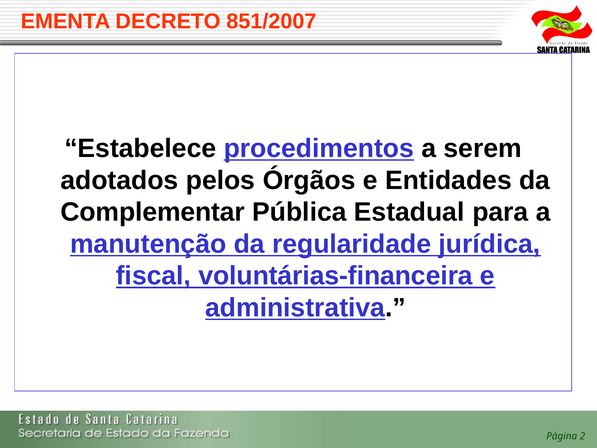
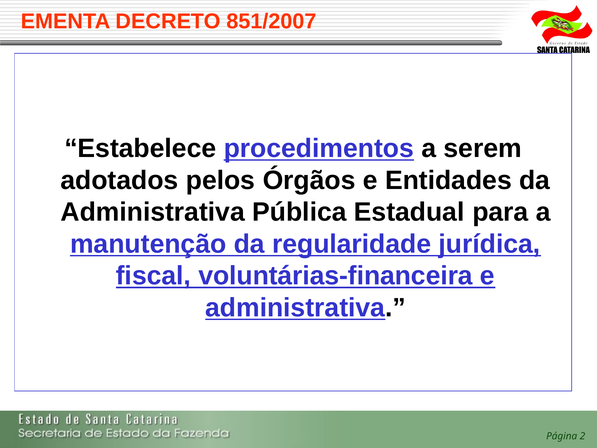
Complementar at (153, 212): Complementar -> Administrativa
